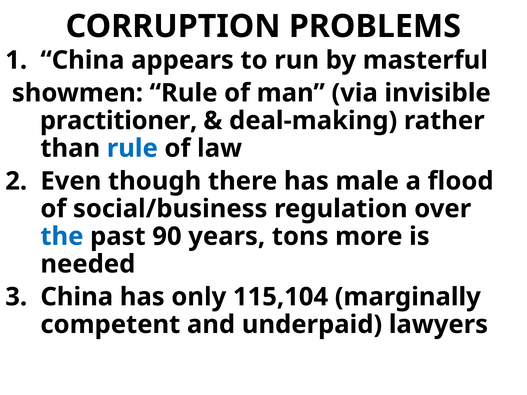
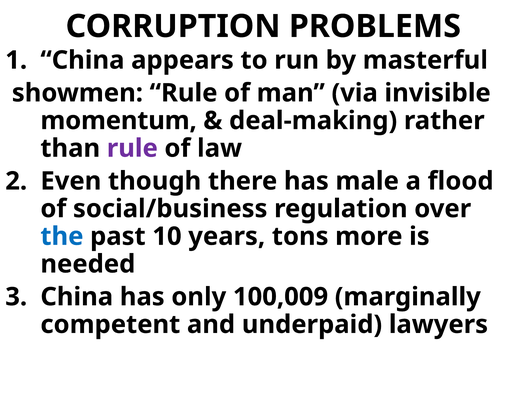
practitioner: practitioner -> momentum
rule at (132, 148) colour: blue -> purple
90: 90 -> 10
115,104: 115,104 -> 100,009
